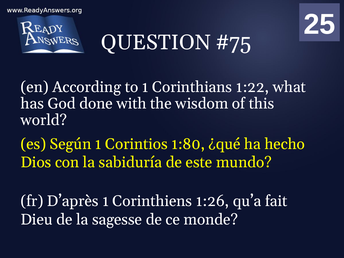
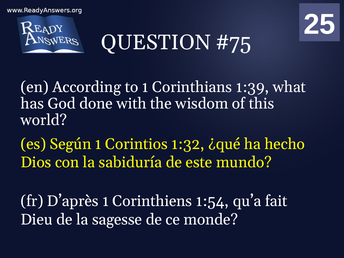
1:22: 1:22 -> 1:39
1:80: 1:80 -> 1:32
1:26: 1:26 -> 1:54
